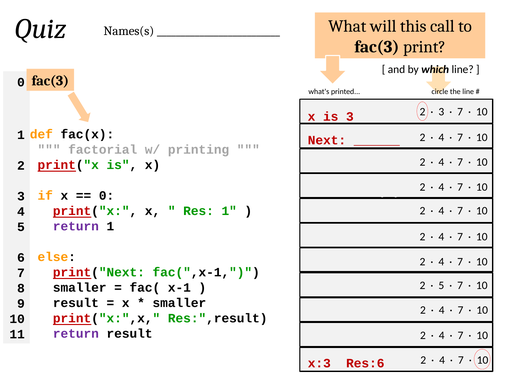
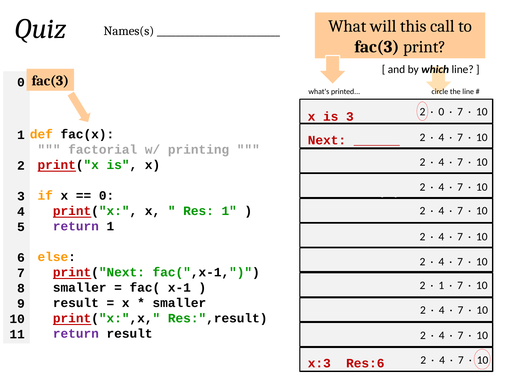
3 at (441, 112): 3 -> 0
5 at (441, 286): 5 -> 1
